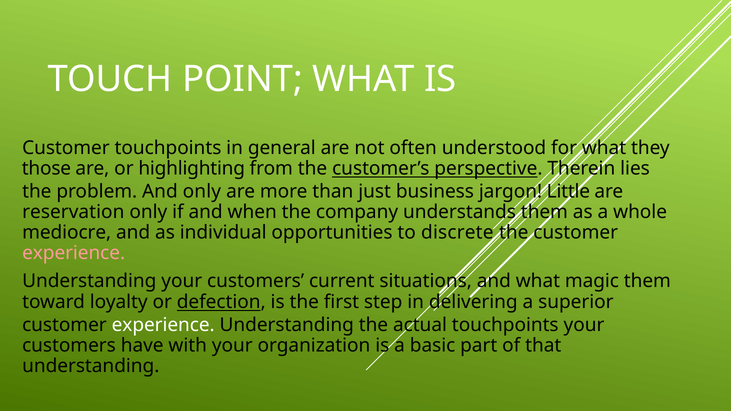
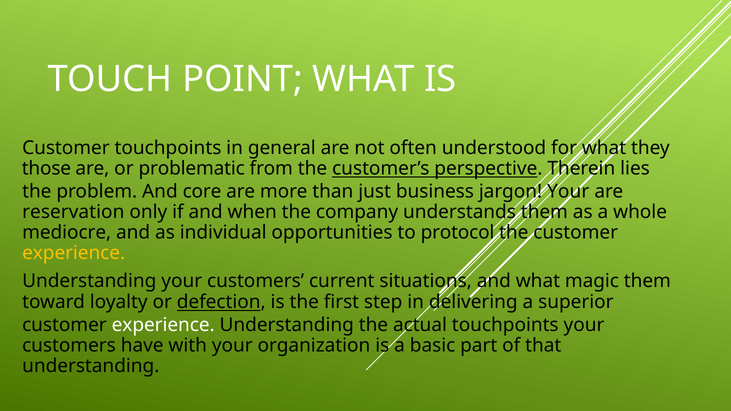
highlighting: highlighting -> problematic
And only: only -> core
jargon Little: Little -> Your
discrete: discrete -> protocol
experience at (74, 253) colour: pink -> yellow
